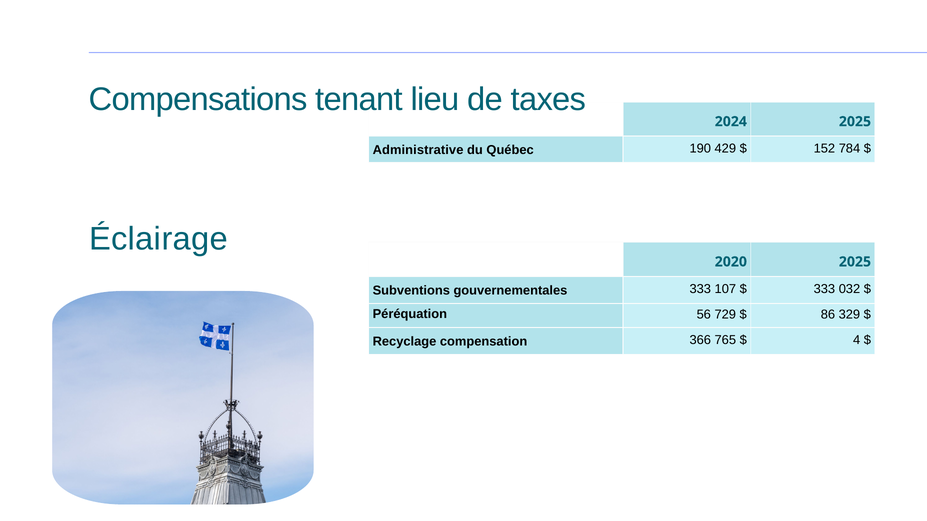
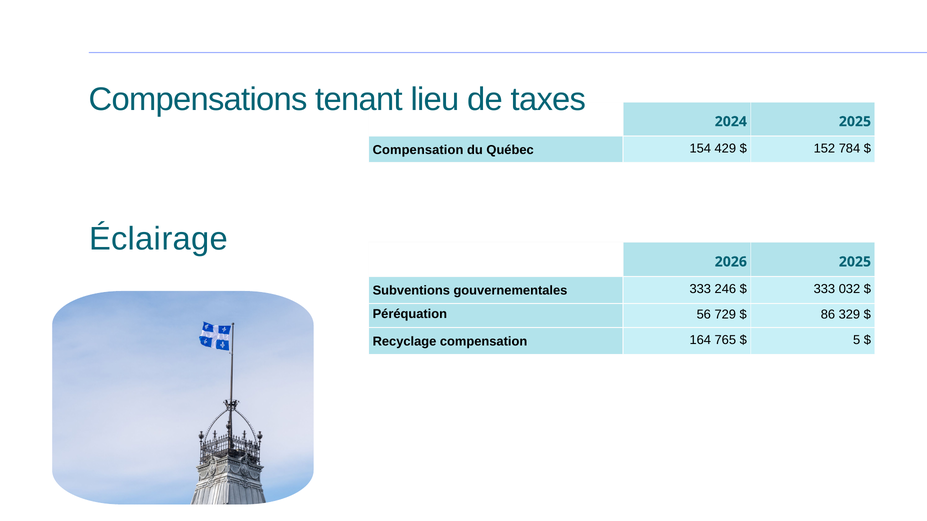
Administrative at (418, 150): Administrative -> Compensation
190: 190 -> 154
2020: 2020 -> 2026
107: 107 -> 246
366: 366 -> 164
4: 4 -> 5
